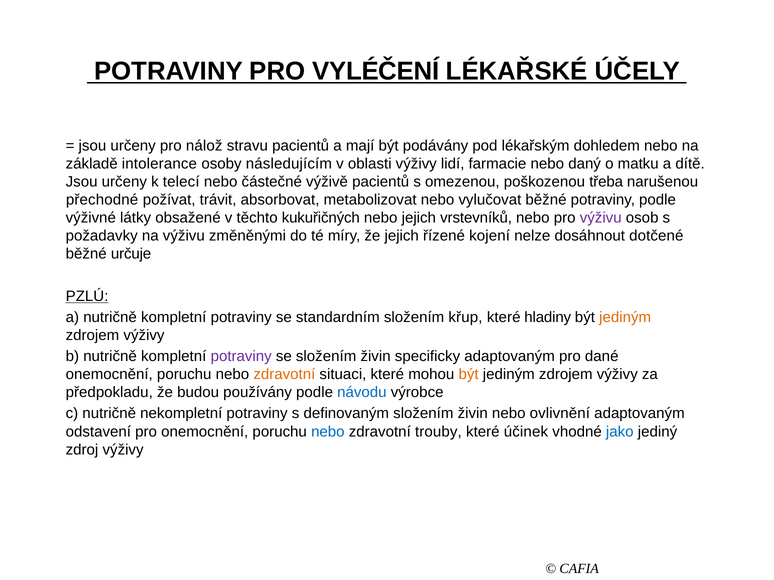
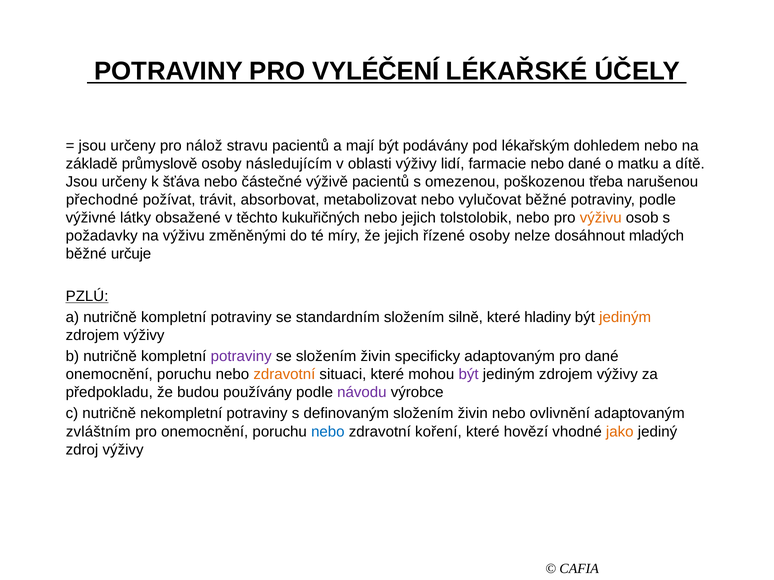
intolerance: intolerance -> průmyslově
nebo daný: daný -> dané
telecí: telecí -> šťáva
vrstevníků: vrstevníků -> tolstolobik
výživu at (601, 218) colour: purple -> orange
řízené kojení: kojení -> osoby
dotčené: dotčené -> mladých
křup: křup -> silně
být at (469, 375) colour: orange -> purple
návodu colour: blue -> purple
odstavení: odstavení -> zvláštním
trouby: trouby -> koření
účinek: účinek -> hovězí
jako colour: blue -> orange
